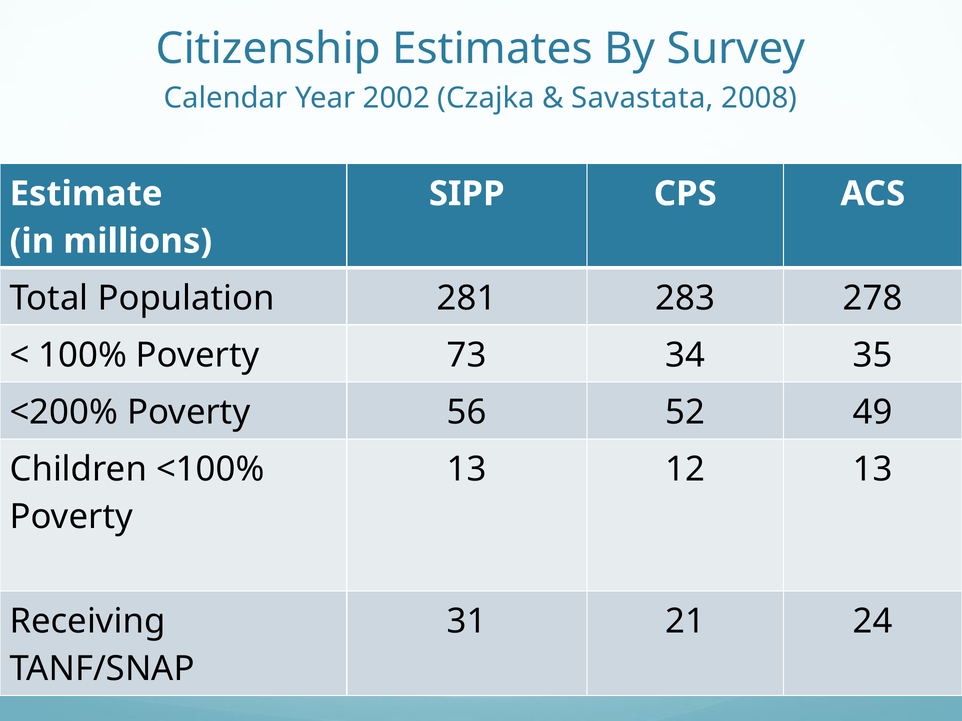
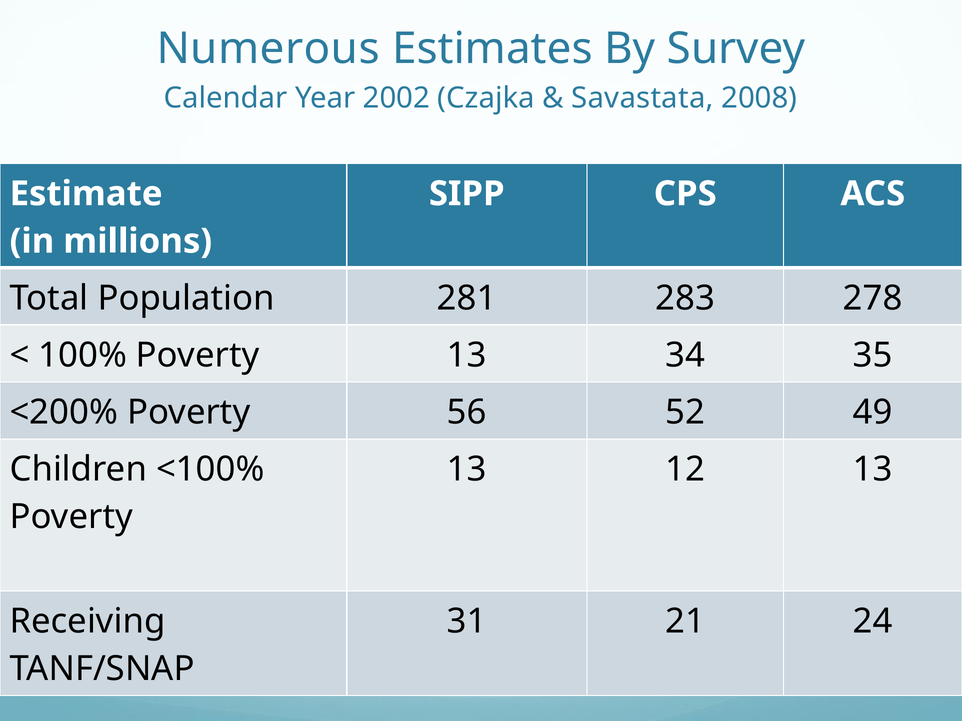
Citizenship: Citizenship -> Numerous
100% Poverty 73: 73 -> 13
